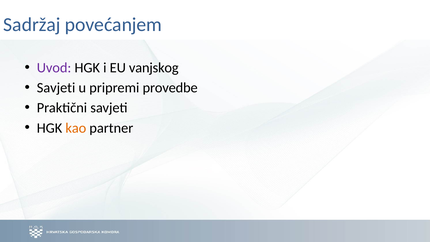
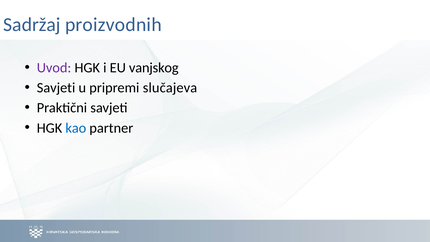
povećanjem: povećanjem -> proizvodnih
provedbe: provedbe -> slučajeva
kao colour: orange -> blue
